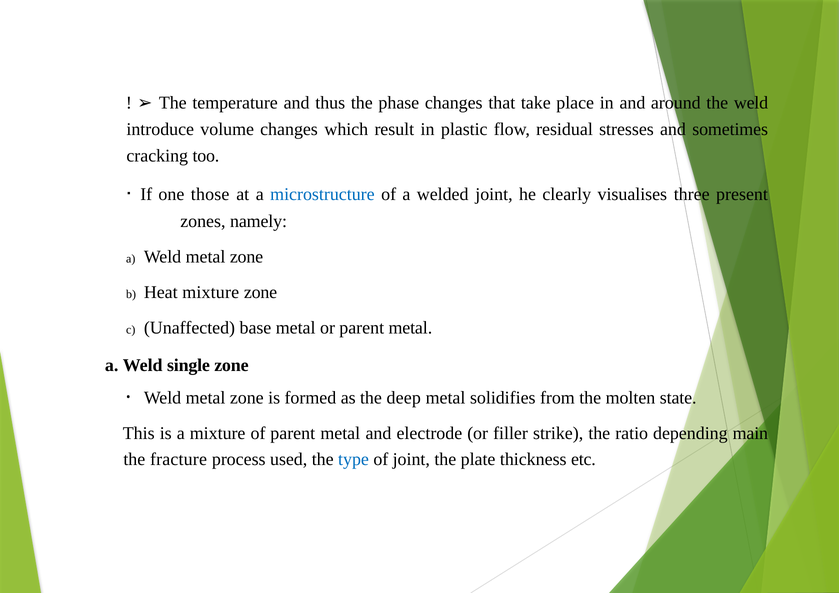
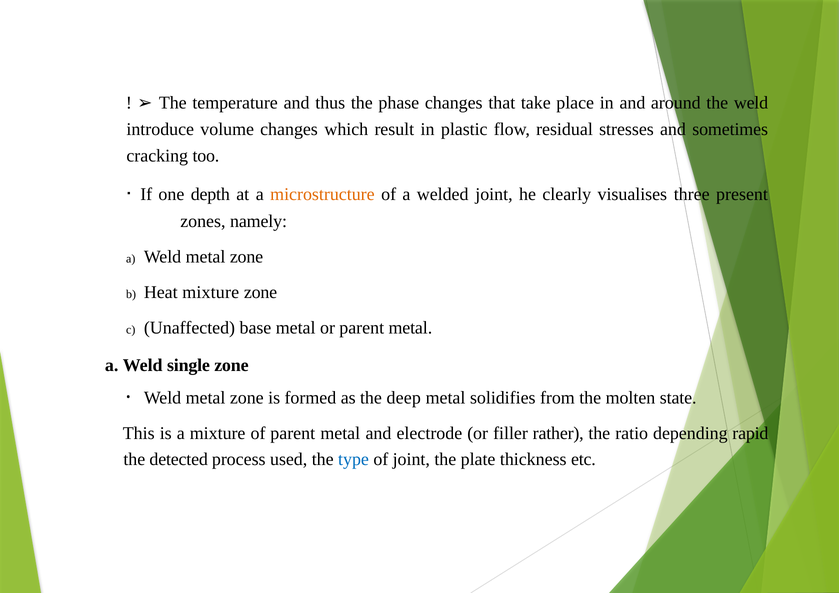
those: those -> depth
microstructure colour: blue -> orange
strike: strike -> rather
main: main -> rapid
fracture: fracture -> detected
